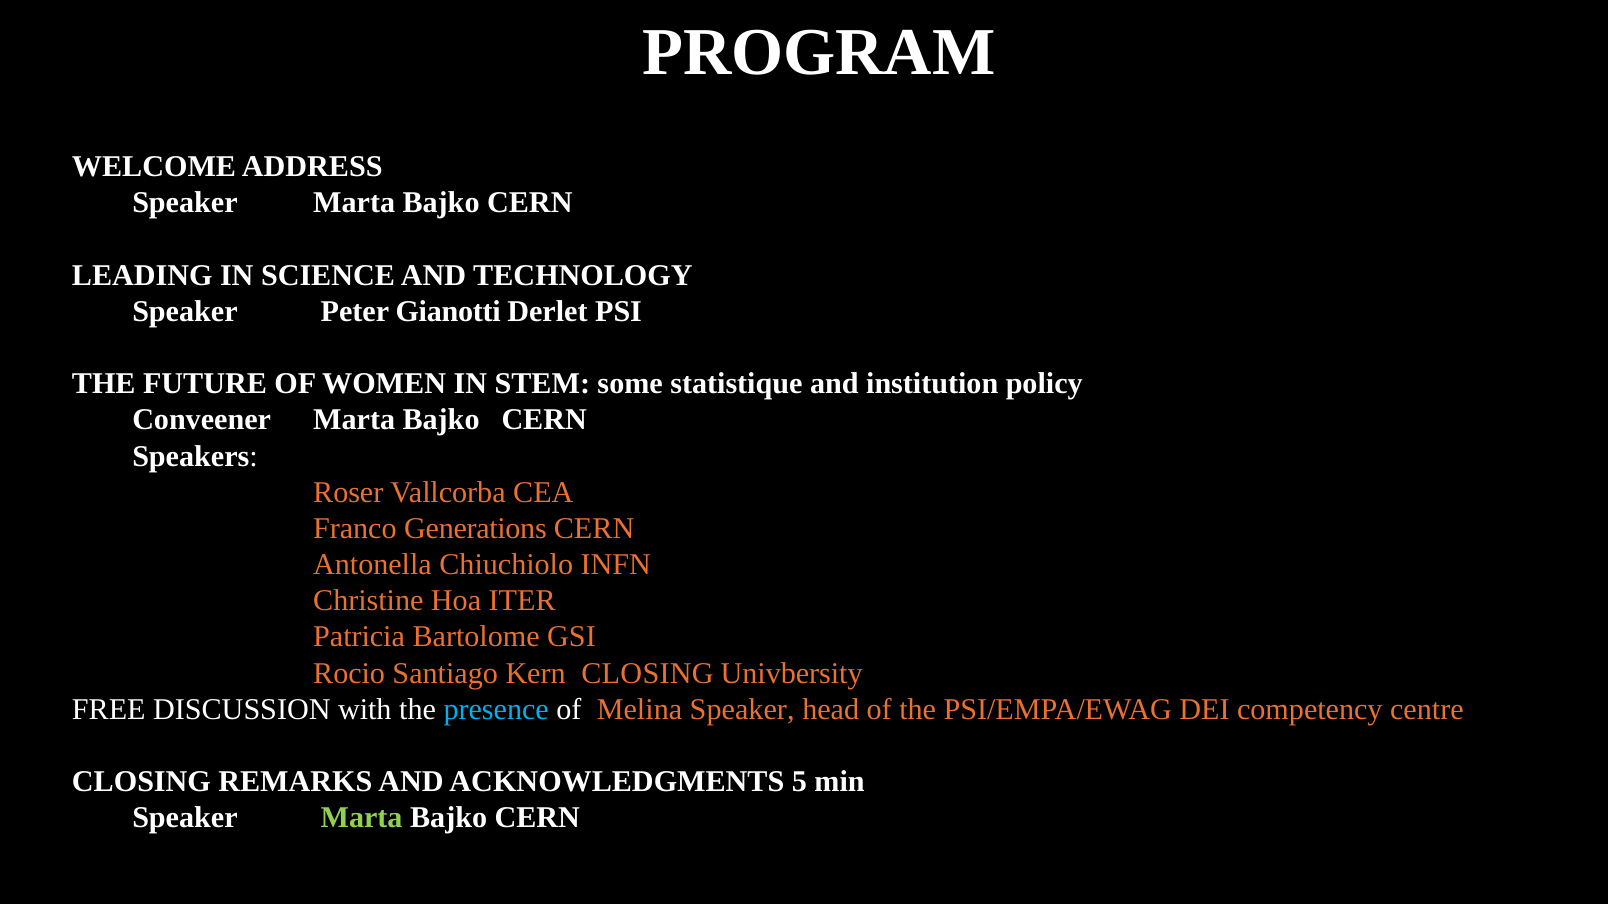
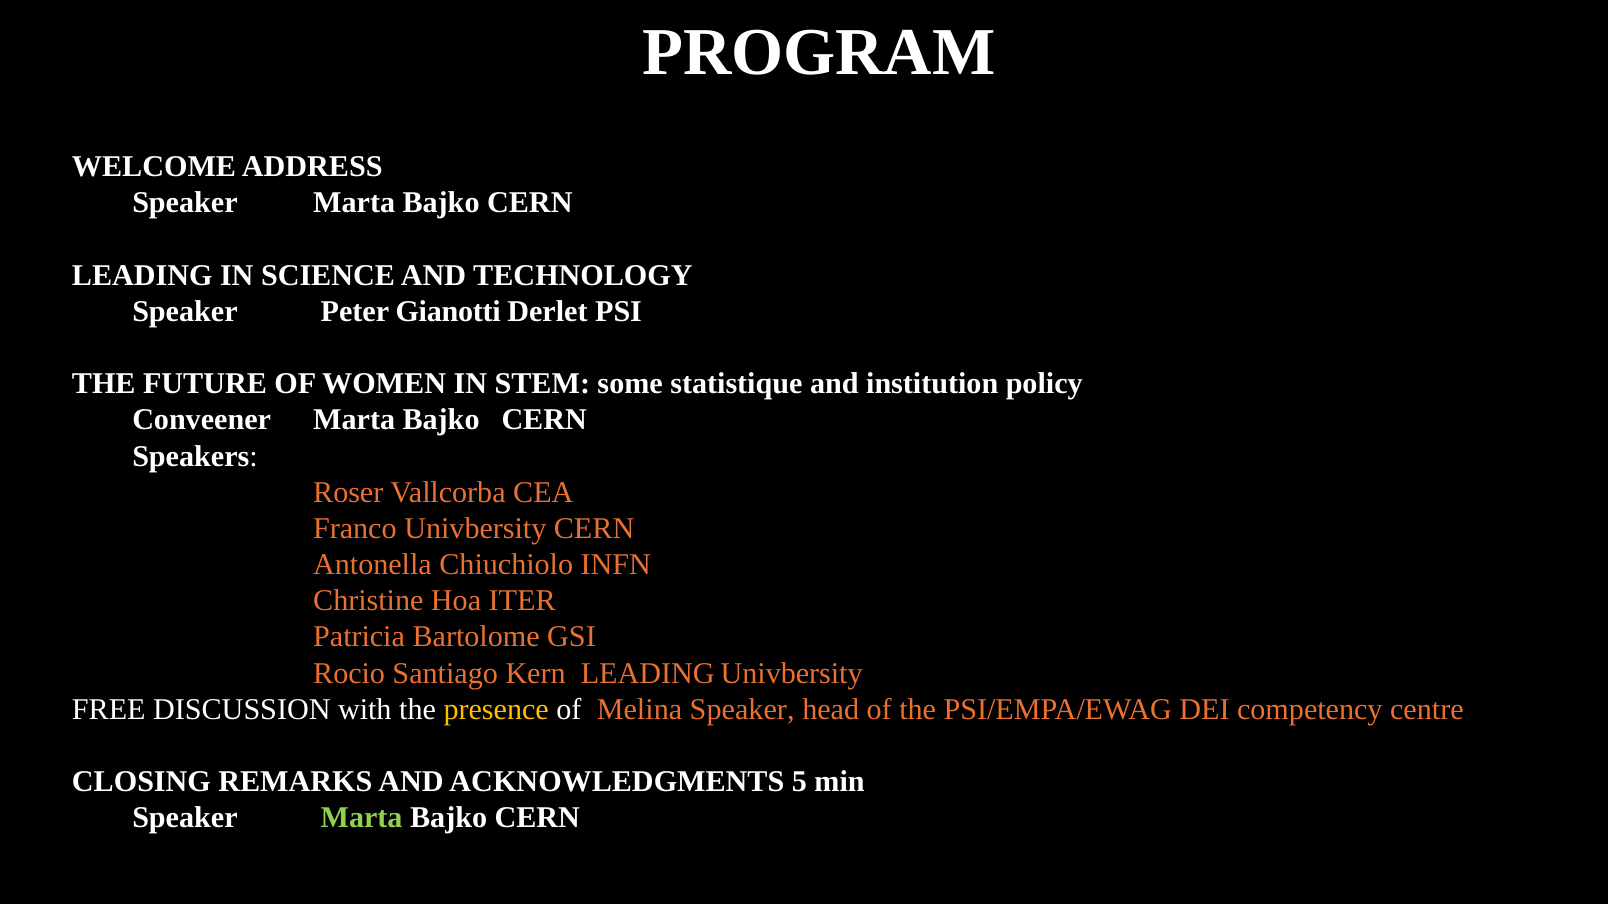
Franco Generations: Generations -> Univbersity
Kern CLOSING: CLOSING -> LEADING
presence colour: light blue -> yellow
